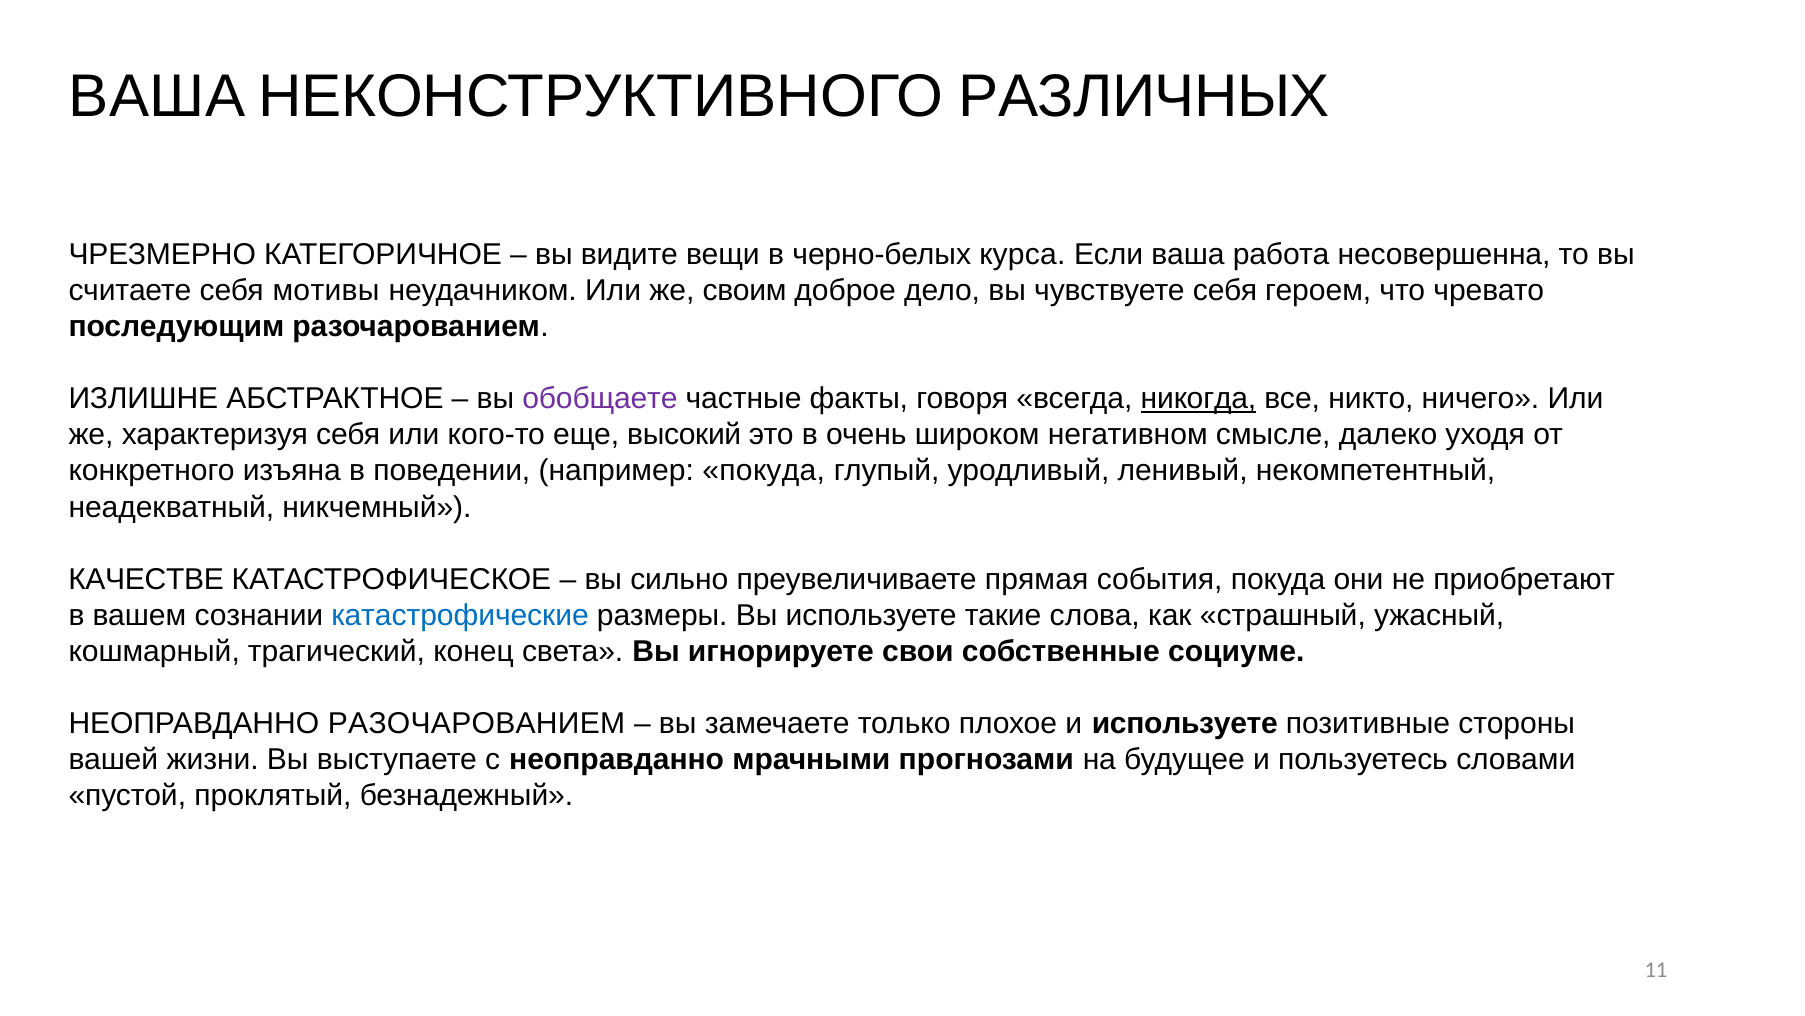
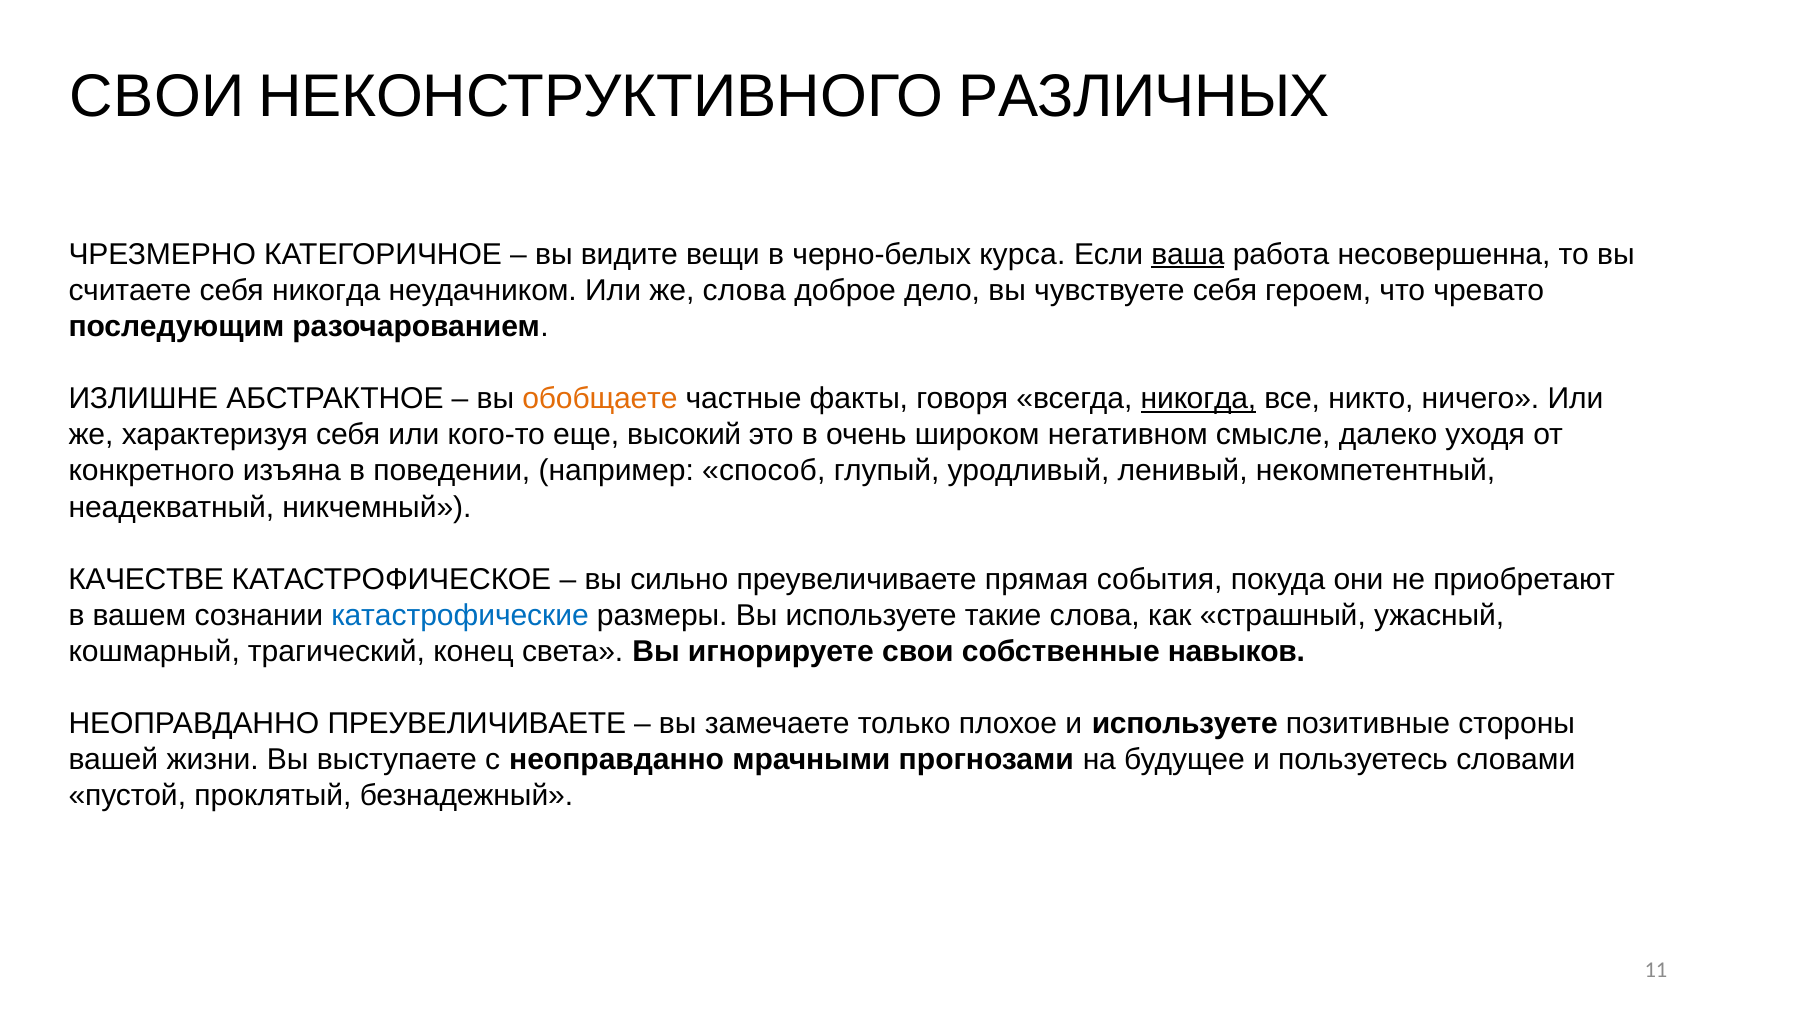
ВАША at (157, 97): ВАША -> СВОИ
ваша at (1188, 254) underline: none -> present
себя мотивы: мотивы -> никогда
же своим: своим -> слова
обобщаете colour: purple -> orange
например покуда: покуда -> способ
социуме: социуме -> навыков
НЕОПРАВДАННО РАЗОЧАРОВАНИЕМ: РАЗОЧАРОВАНИЕМ -> ПРЕУВЕЛИЧИВАЕТЕ
